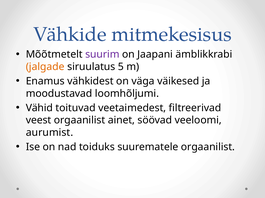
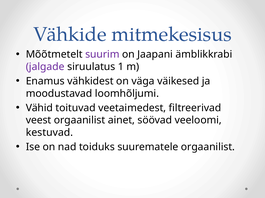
jalgade colour: orange -> purple
5: 5 -> 1
aurumist: aurumist -> kestuvad
